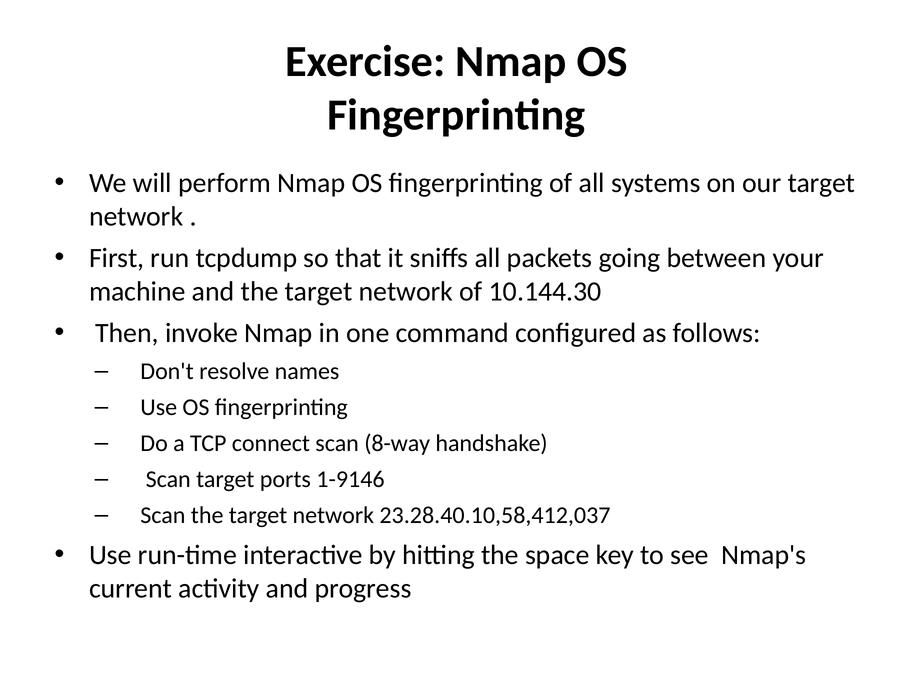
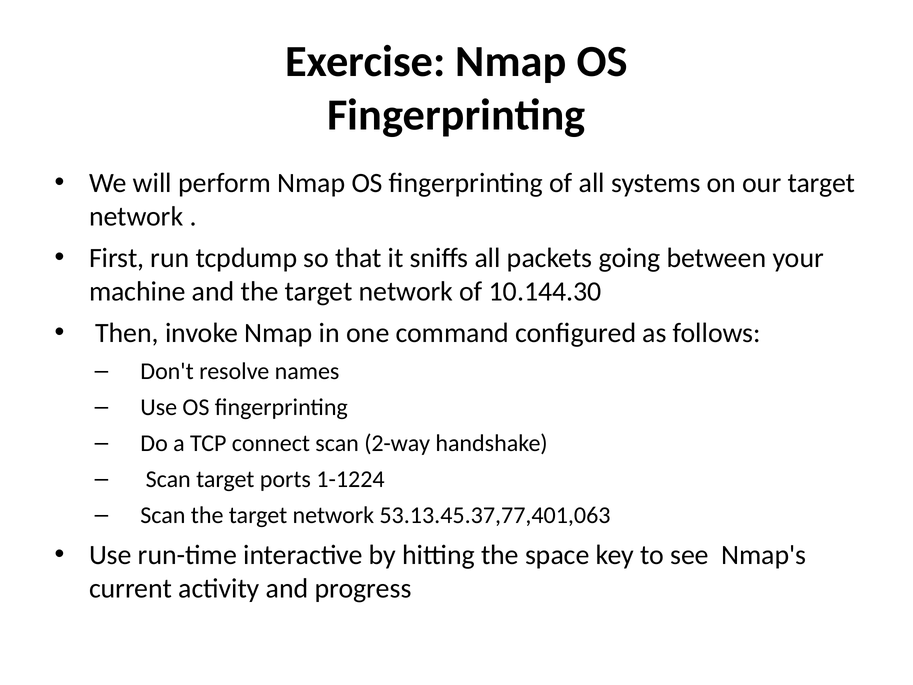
8-way: 8-way -> 2-way
1-9146: 1-9146 -> 1-1224
23.28.40.10,58,412,037: 23.28.40.10,58,412,037 -> 53.13.45.37,77,401,063
